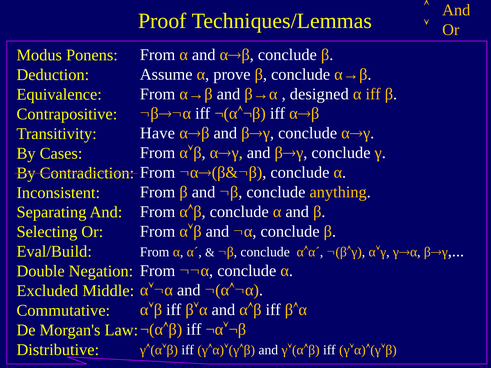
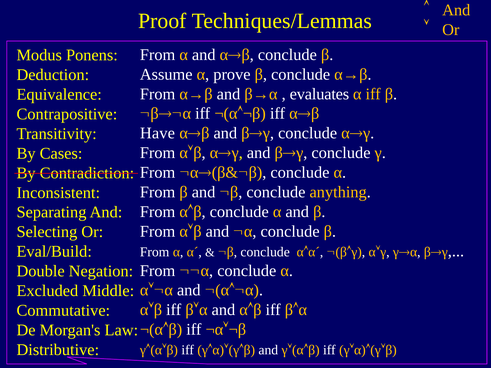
designed: designed -> evaluates
